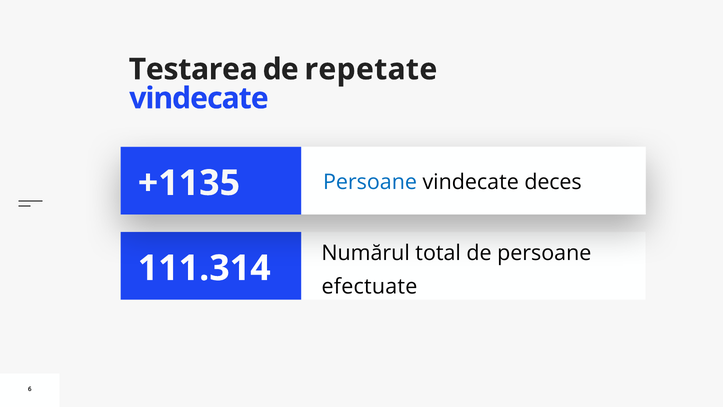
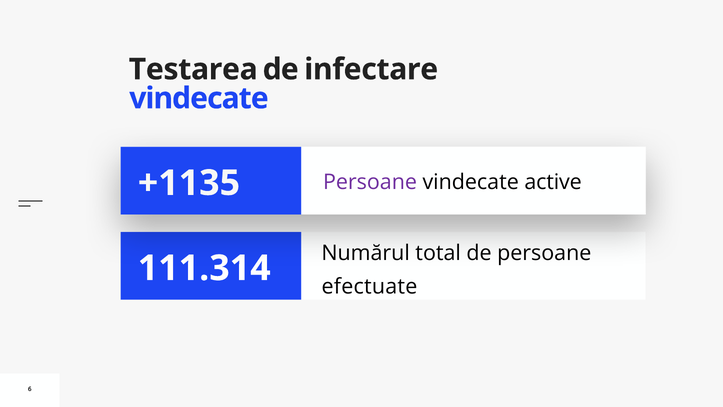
repetate: repetate -> infectare
Persoane at (370, 182) colour: blue -> purple
deces: deces -> active
